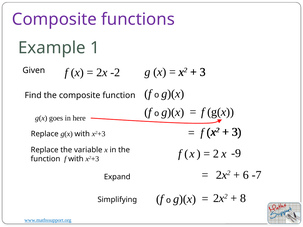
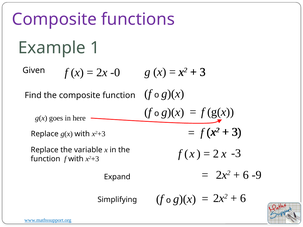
-2: -2 -> -0
-9: -9 -> -3
-7: -7 -> -9
8 at (243, 198): 8 -> 6
